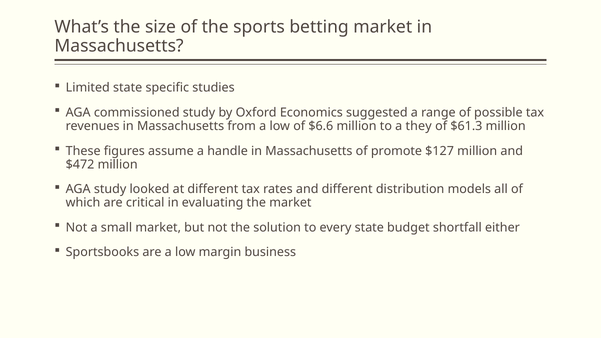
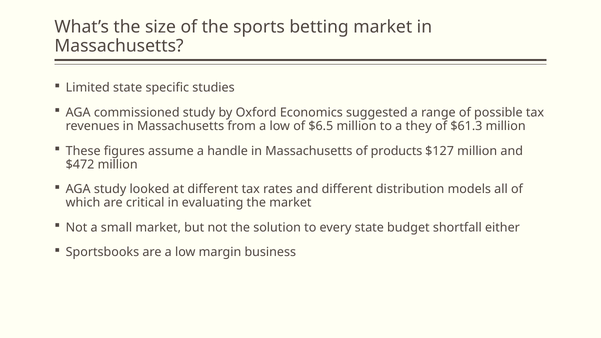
$6.6: $6.6 -> $6.5
promote: promote -> products
